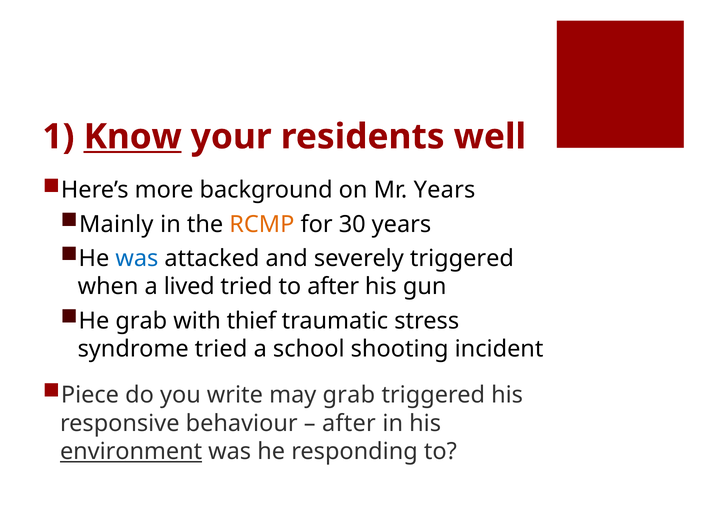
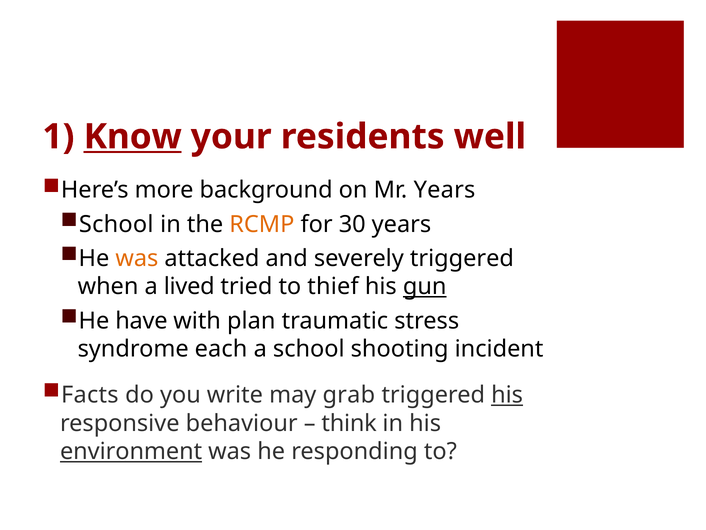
Mainly at (116, 224): Mainly -> School
was at (137, 258) colour: blue -> orange
to after: after -> thief
gun underline: none -> present
He grab: grab -> have
thief: thief -> plan
syndrome tried: tried -> each
Piece: Piece -> Facts
his at (507, 395) underline: none -> present
after at (349, 423): after -> think
